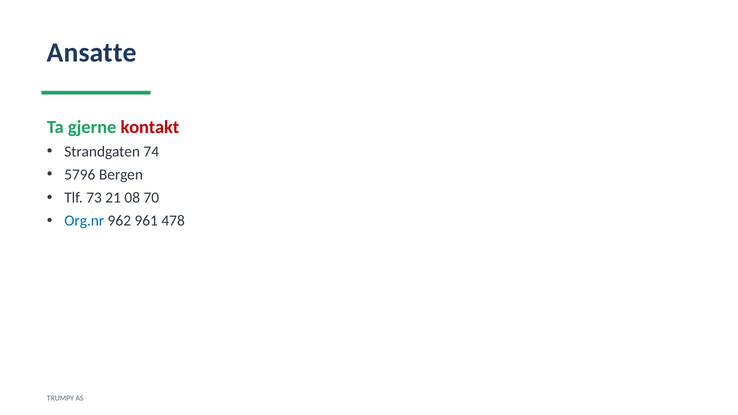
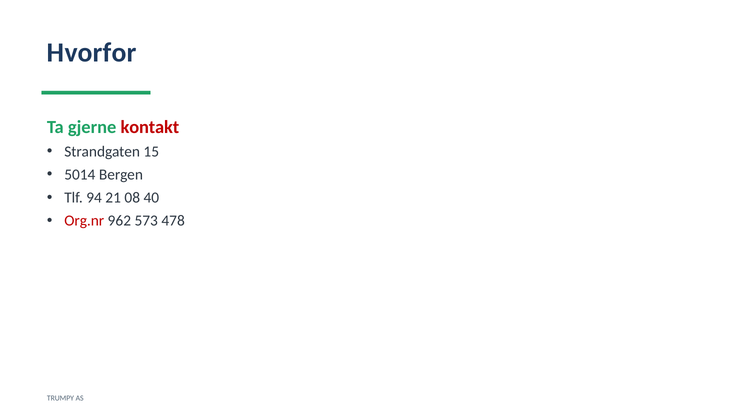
Ansatte: Ansatte -> Hvorfor
74: 74 -> 15
5796: 5796 -> 5014
73: 73 -> 94
70: 70 -> 40
Org.nr colour: blue -> red
961: 961 -> 573
